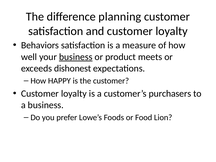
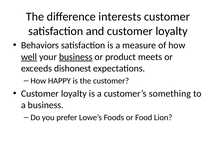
planning: planning -> interests
well underline: none -> present
purchasers: purchasers -> something
